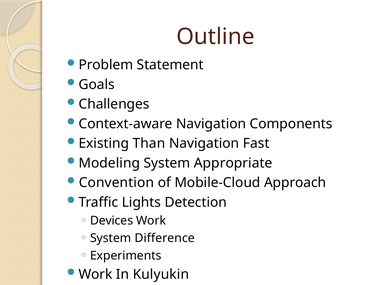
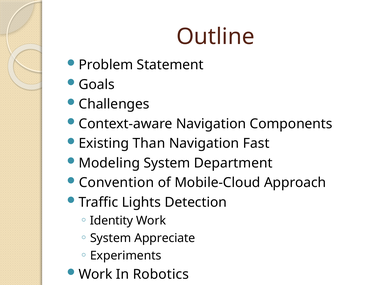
Appropriate: Appropriate -> Department
Devices: Devices -> Identity
Difference: Difference -> Appreciate
Kulyukin: Kulyukin -> Robotics
